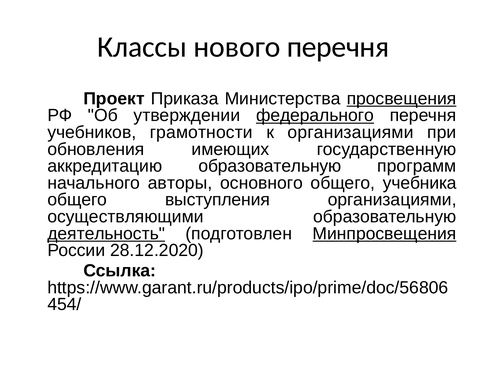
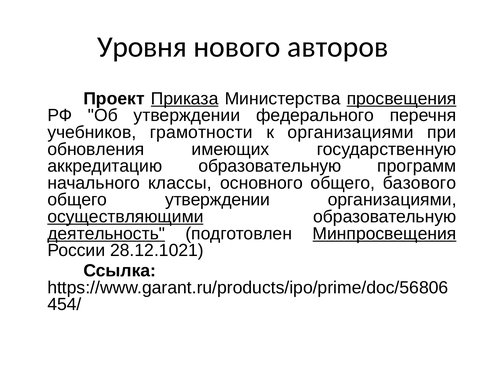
Классы: Классы -> Уровня
нового перечня: перечня -> авторов
Приказа underline: none -> present
федерального underline: present -> none
авторы: авторы -> классы
учебника: учебника -> базового
общего выступления: выступления -> утверждении
осуществляющими underline: none -> present
28.12.2020: 28.12.2020 -> 28.12.1021
